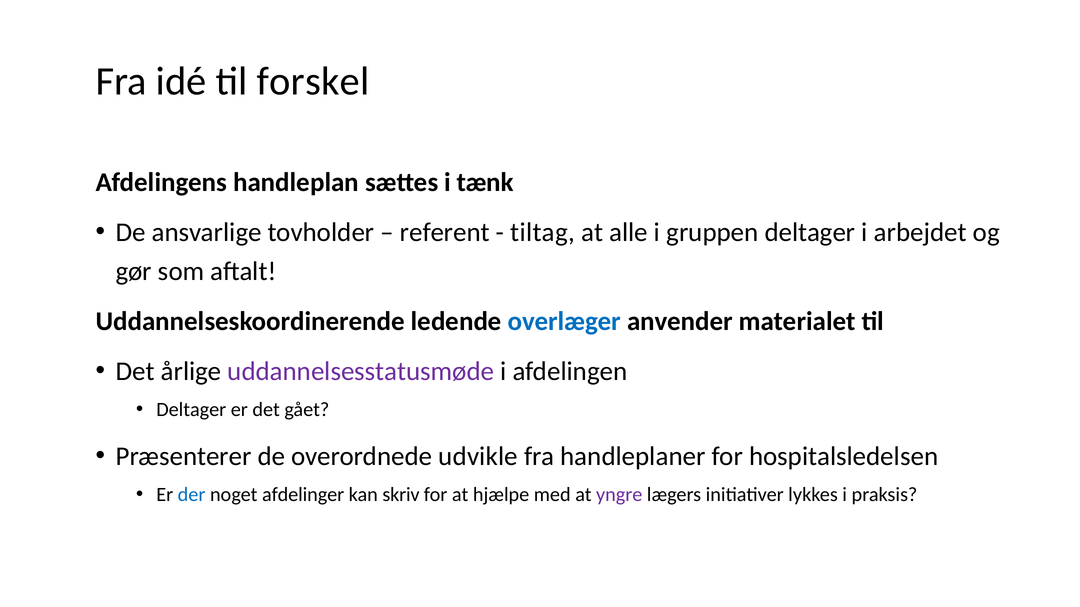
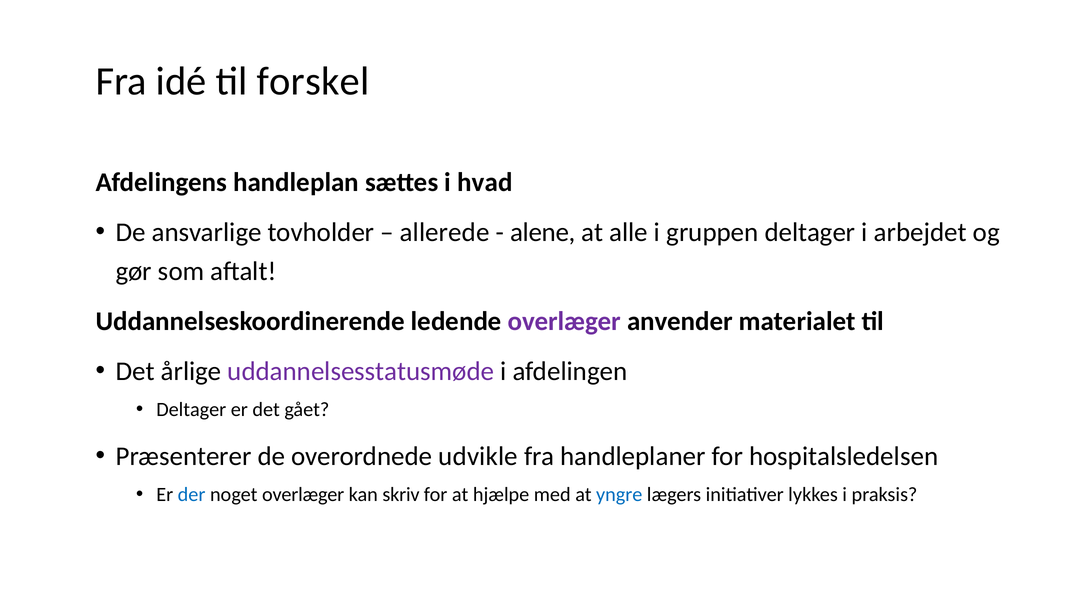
tænk: tænk -> hvad
referent: referent -> allerede
tiltag: tiltag -> alene
overlæger at (564, 321) colour: blue -> purple
noget afdelinger: afdelinger -> overlæger
yngre colour: purple -> blue
